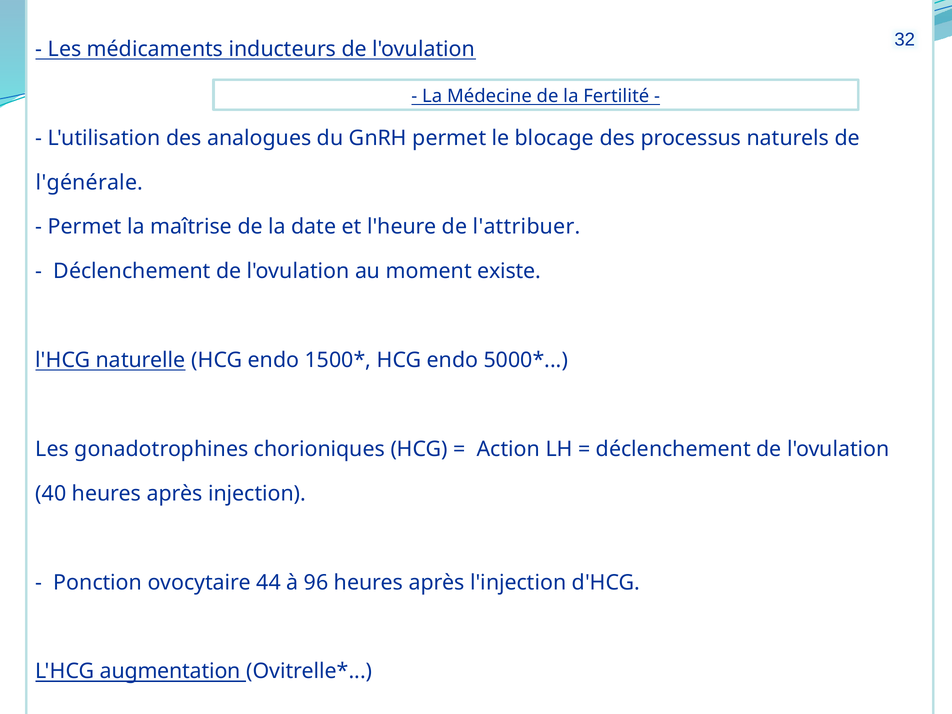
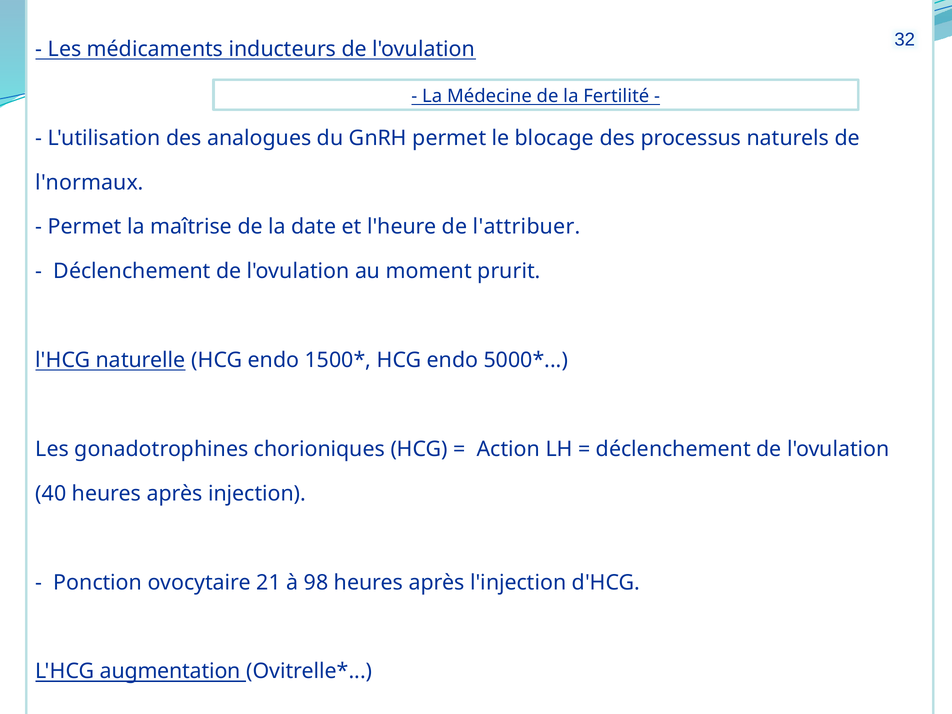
l'générale: l'générale -> l'normaux
existe: existe -> prurit
44: 44 -> 21
96: 96 -> 98
